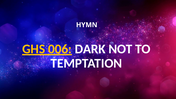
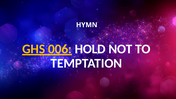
DARK: DARK -> HOLD
